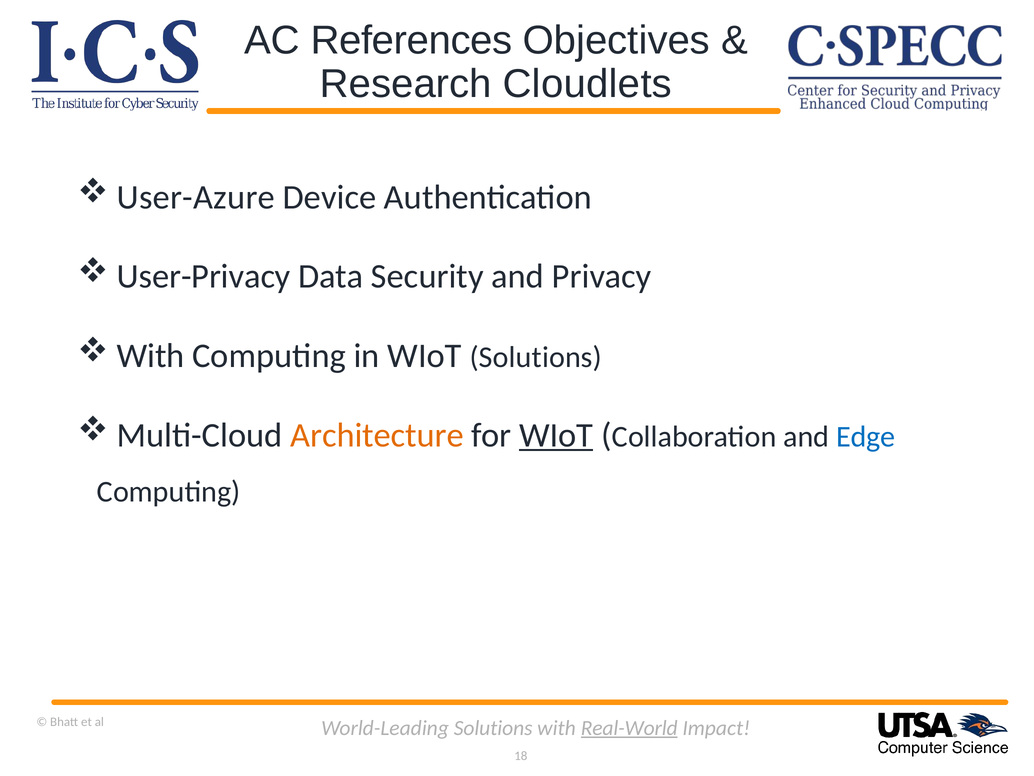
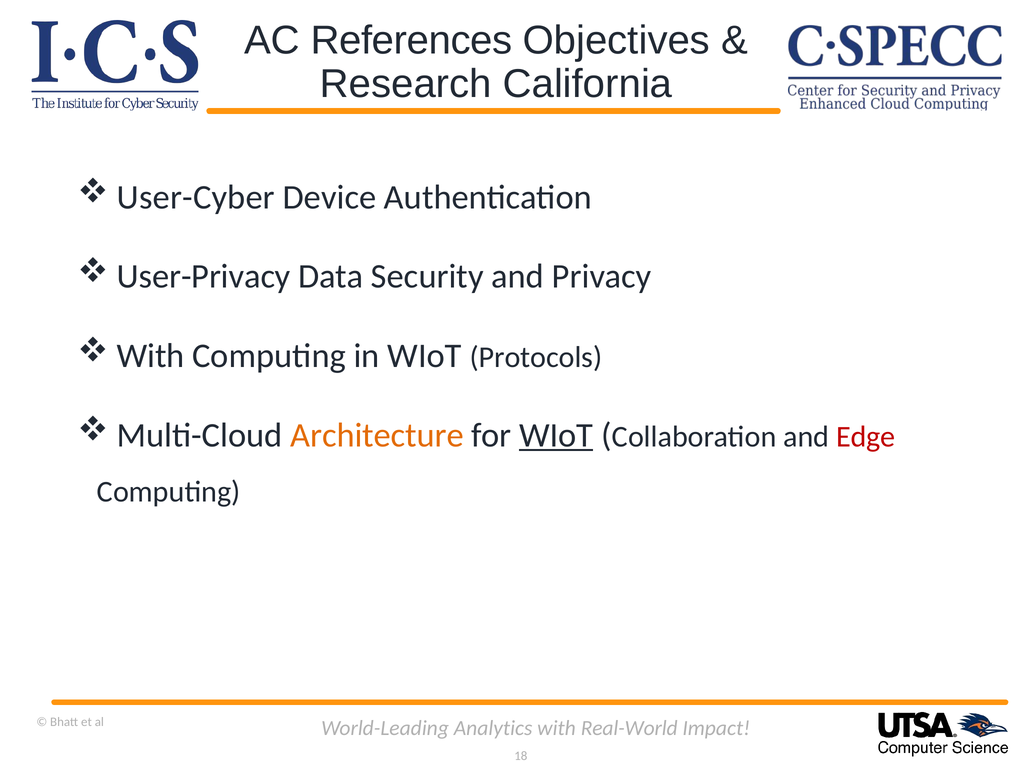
Cloudlets: Cloudlets -> California
User-Azure: User-Azure -> User-Cyber
WIoT Solutions: Solutions -> Protocols
Edge colour: blue -> red
World-Leading Solutions: Solutions -> Analytics
Real-World underline: present -> none
